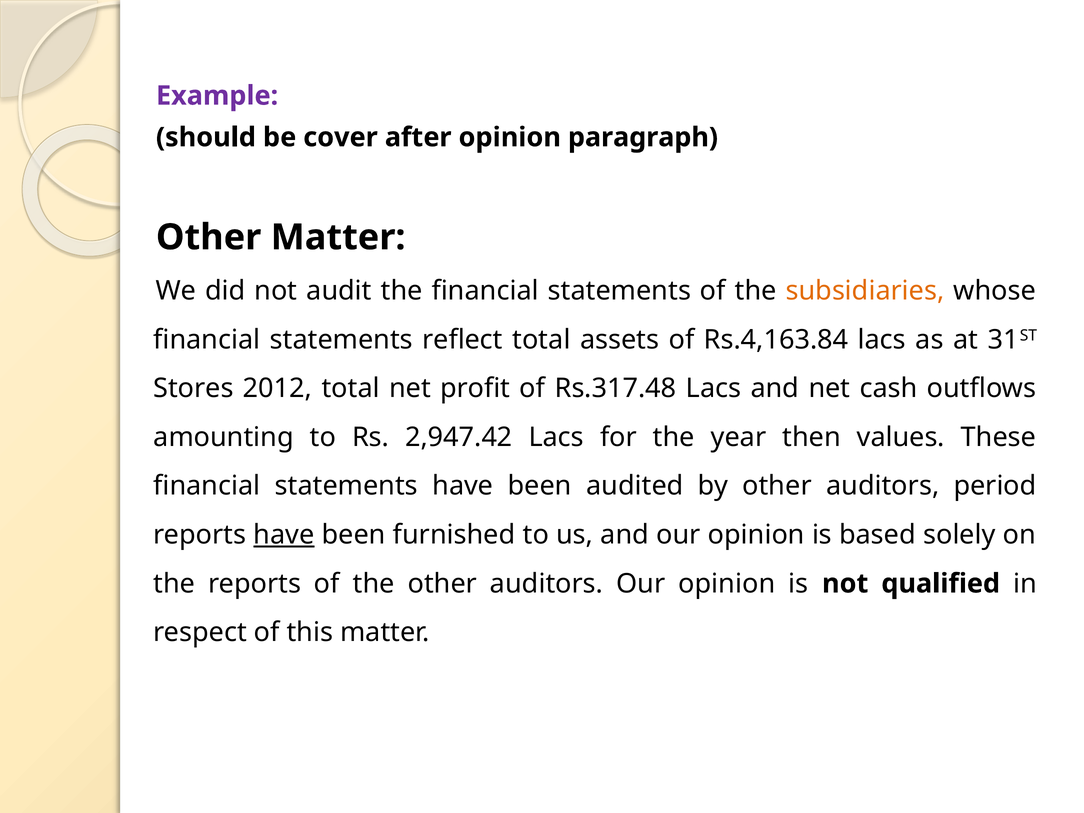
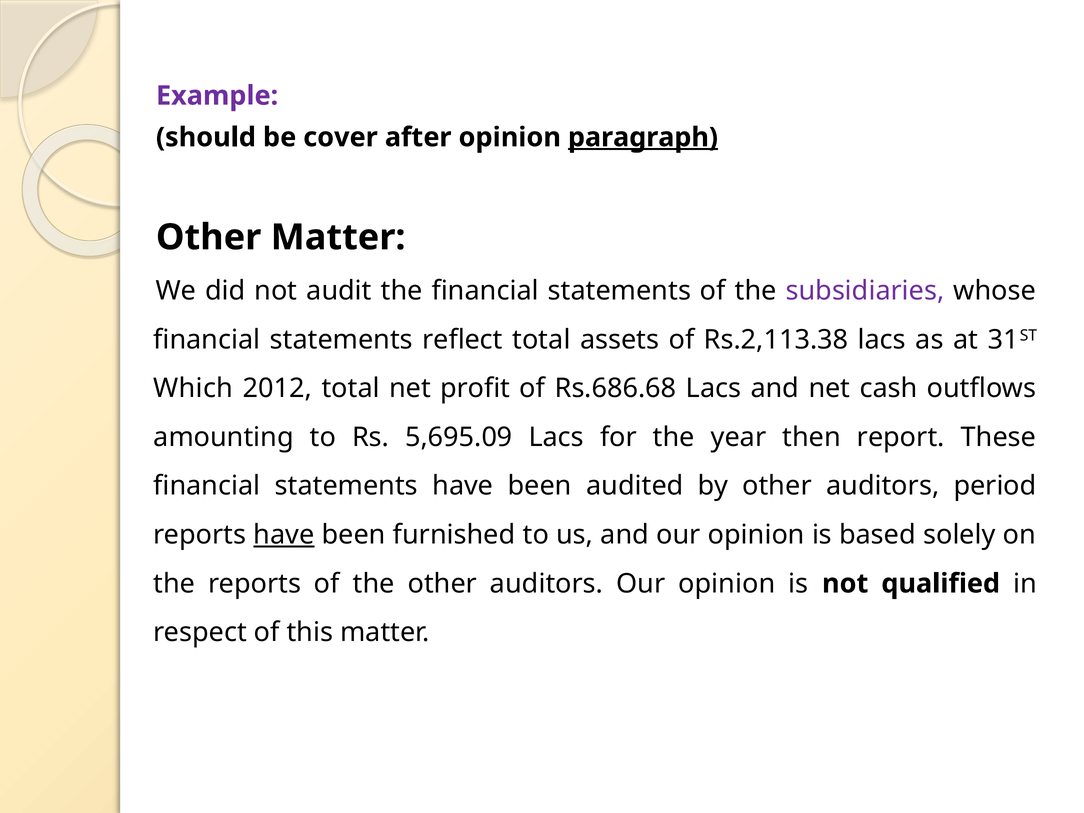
paragraph underline: none -> present
subsidiaries colour: orange -> purple
Rs.4,163.84: Rs.4,163.84 -> Rs.2,113.38
Stores: Stores -> Which
Rs.317.48: Rs.317.48 -> Rs.686.68
2,947.42: 2,947.42 -> 5,695.09
values: values -> report
